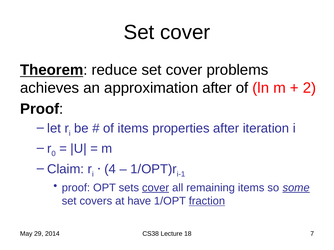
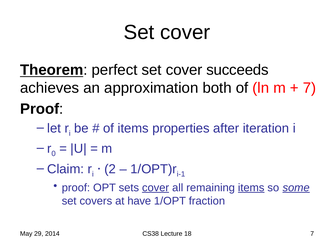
reduce: reduce -> perfect
problems: problems -> succeeds
approximation after: after -> both
2 at (310, 88): 2 -> 7
4: 4 -> 2
items at (251, 188) underline: none -> present
fraction underline: present -> none
